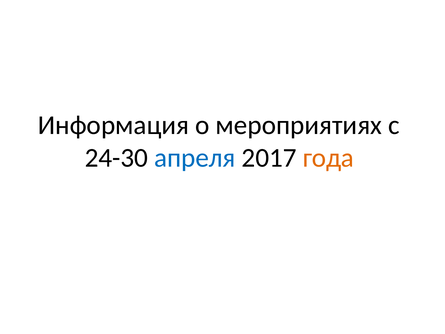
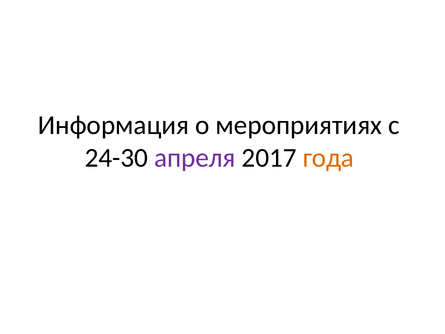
апреля colour: blue -> purple
